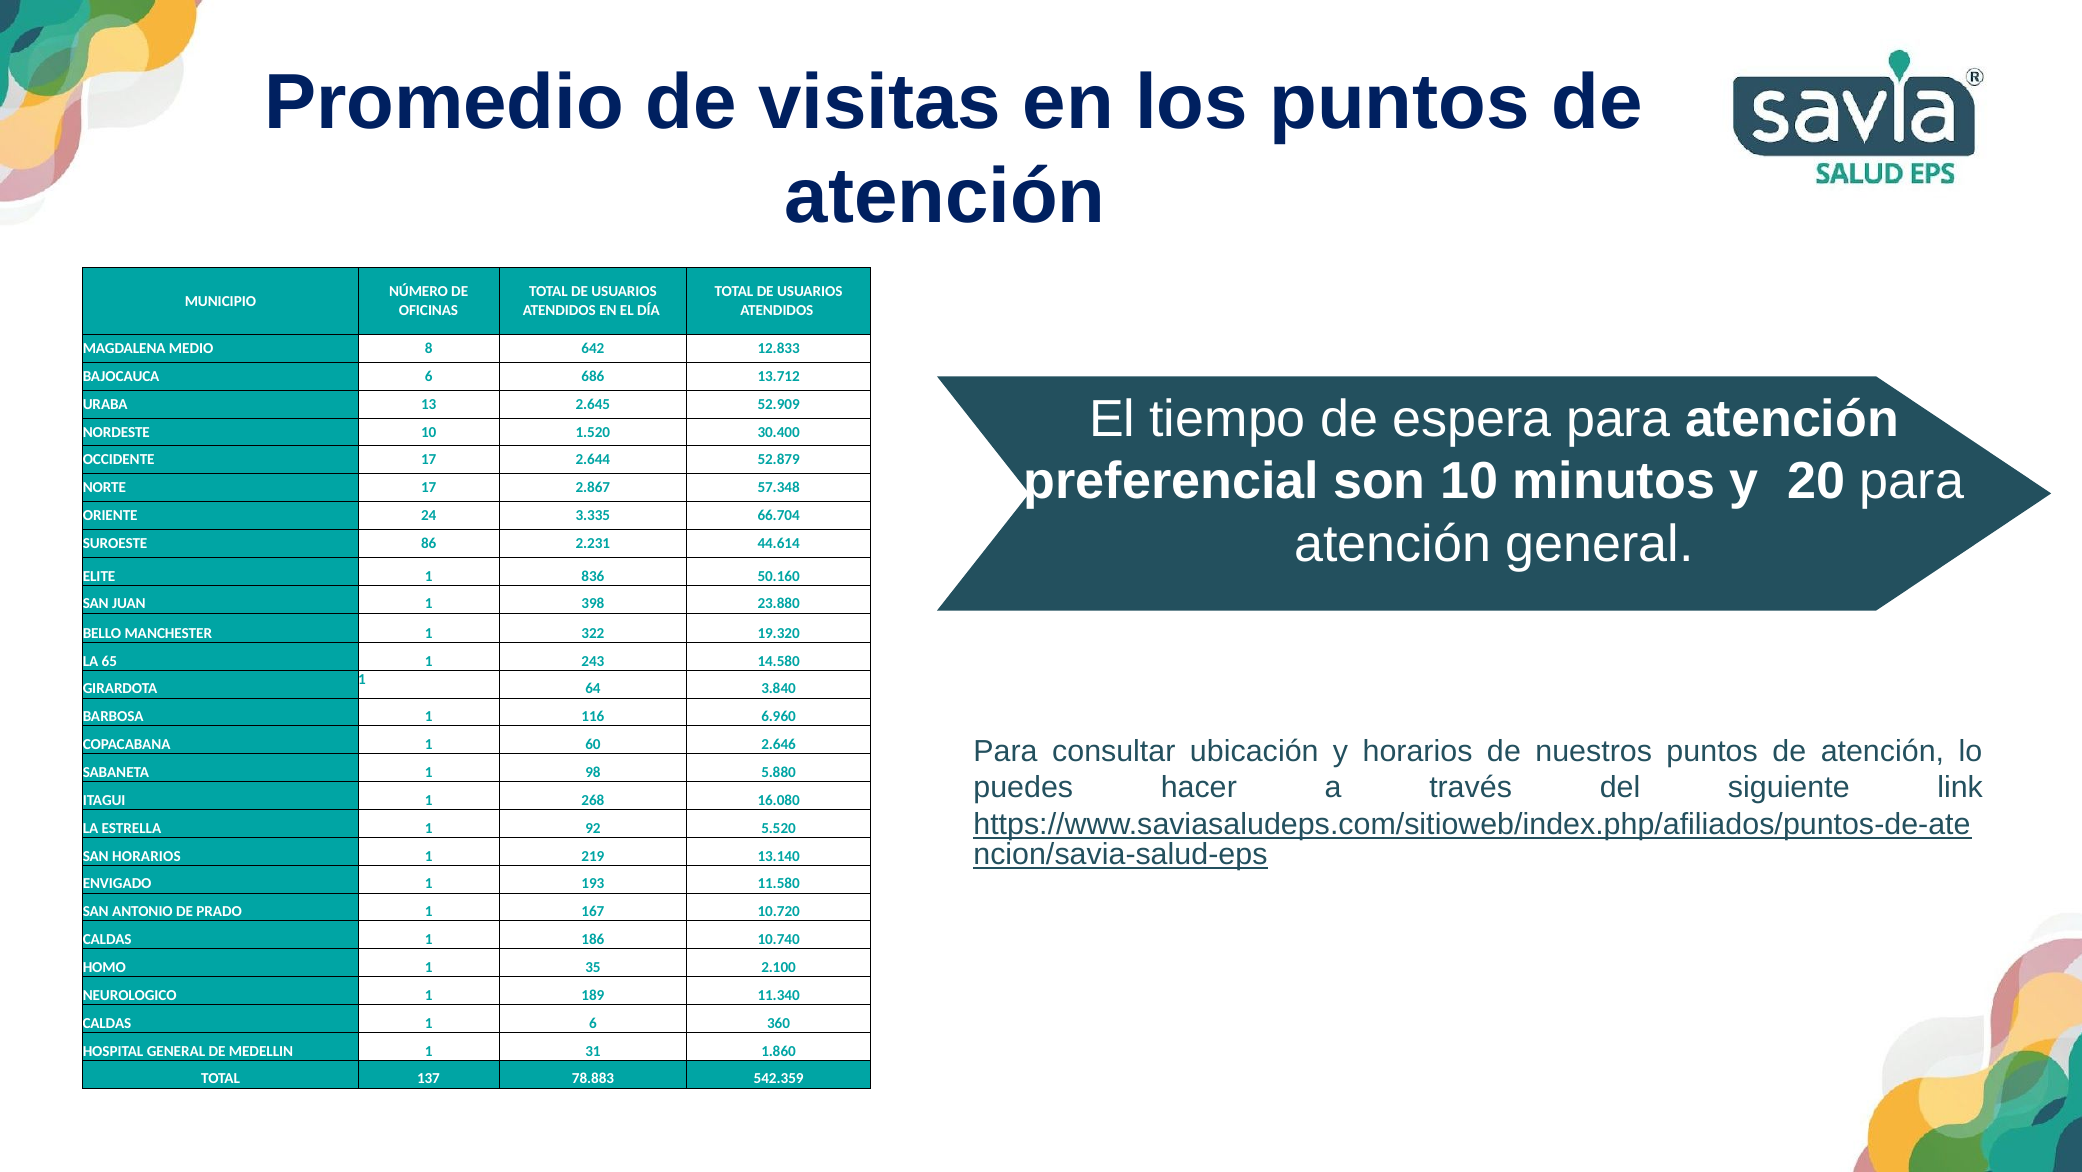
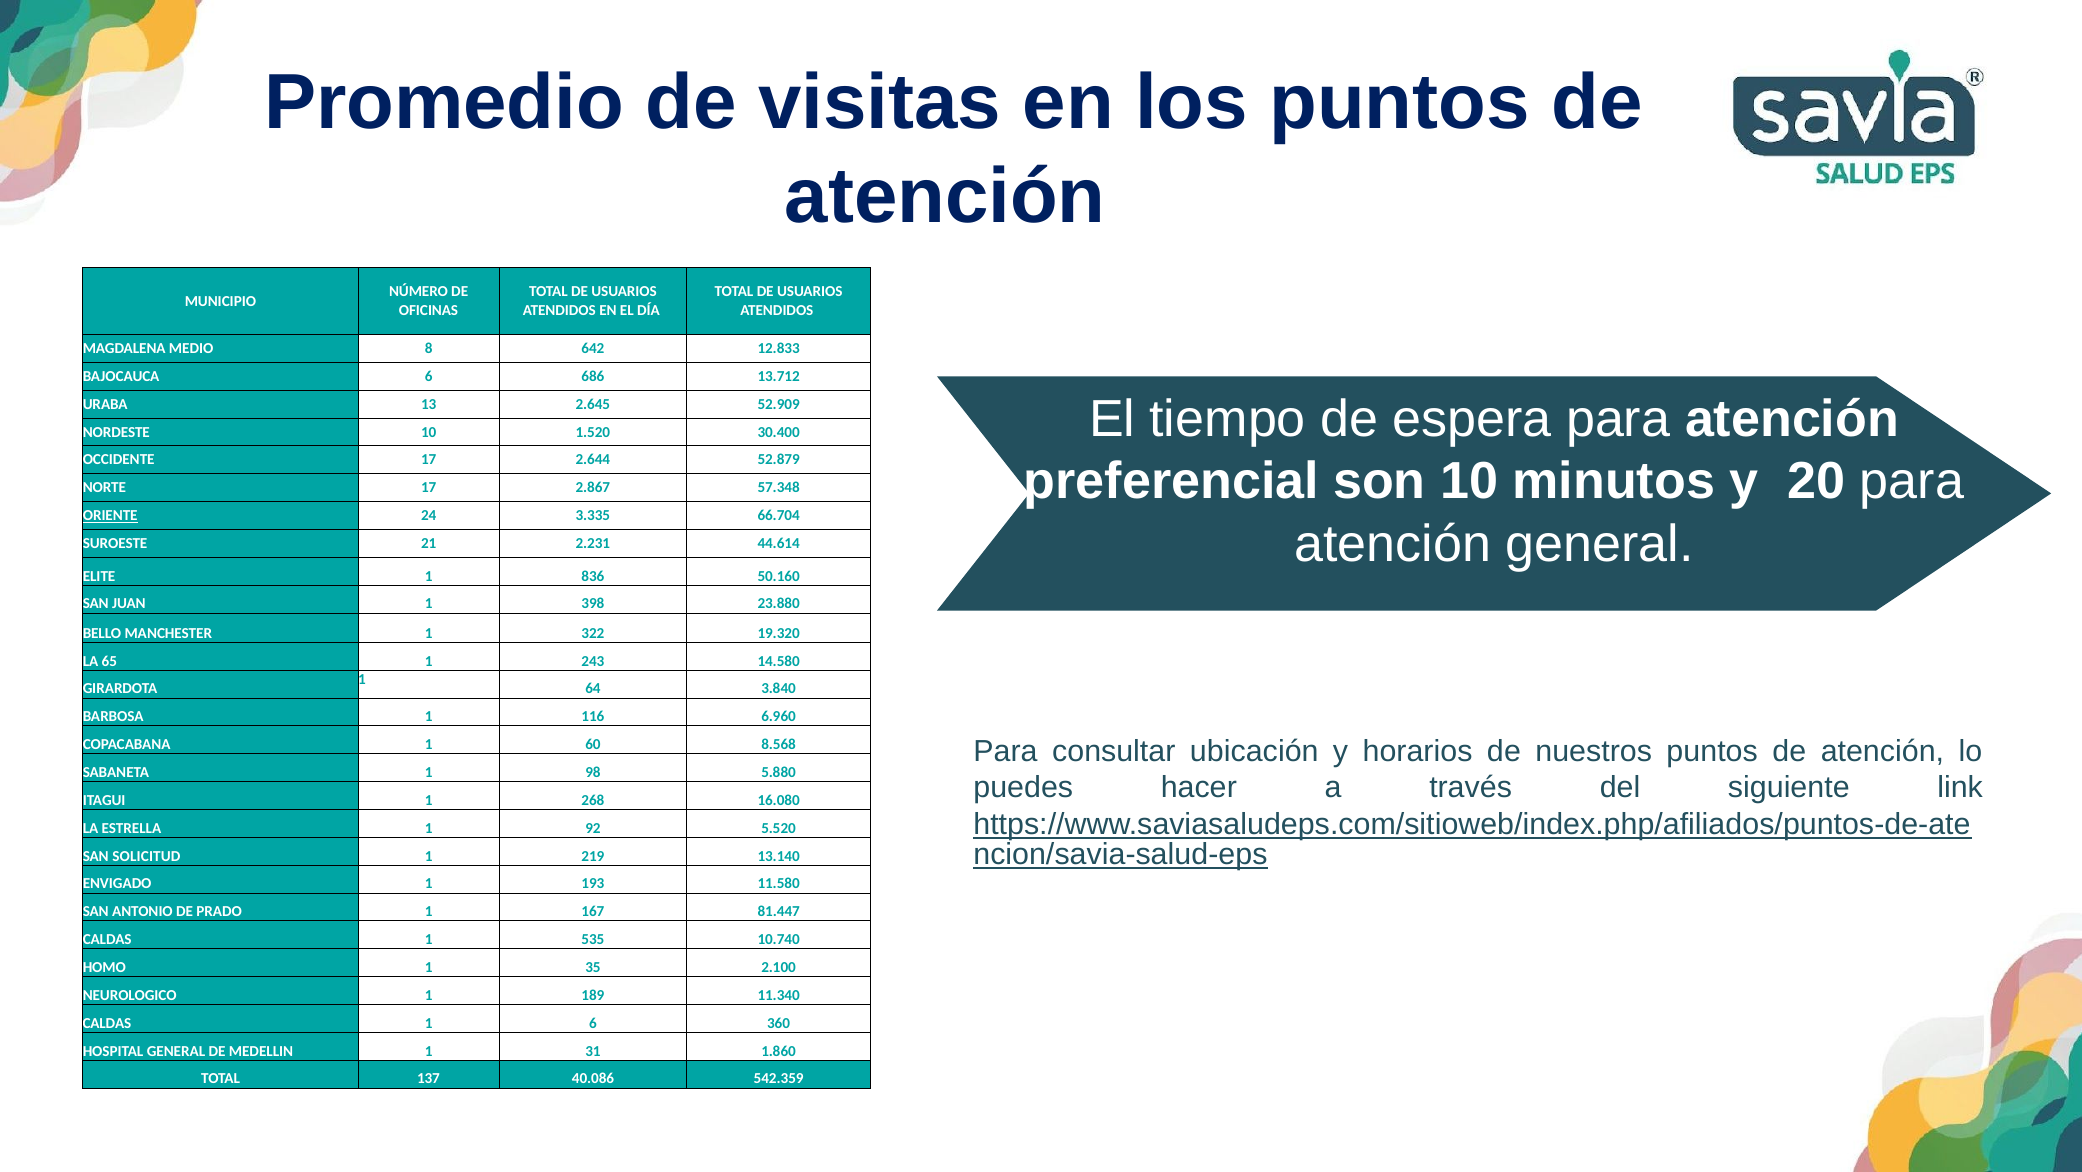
ORIENTE underline: none -> present
86: 86 -> 21
2.646: 2.646 -> 8.568
SAN HORARIOS: HORARIOS -> SOLICITUD
10.720: 10.720 -> 81.447
186: 186 -> 535
78.883: 78.883 -> 40.086
